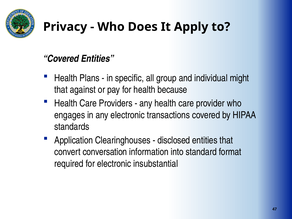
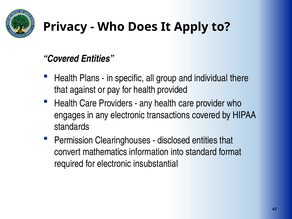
might: might -> there
because: because -> provided
Application: Application -> Permission
conversation: conversation -> mathematics
